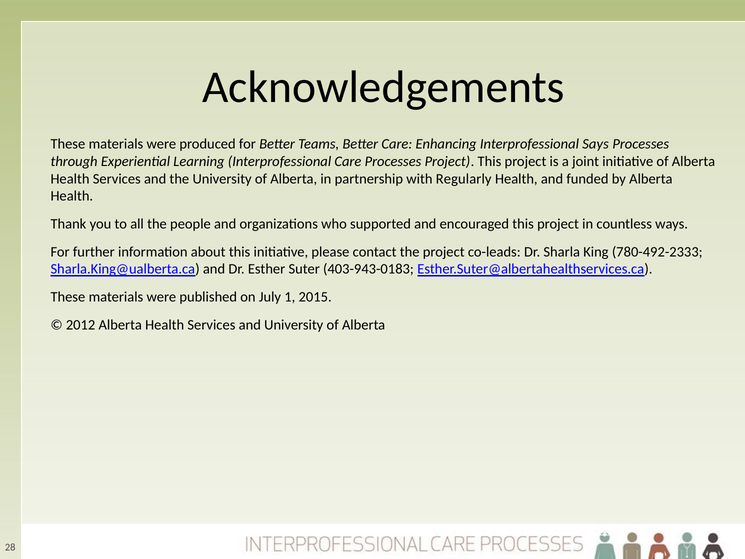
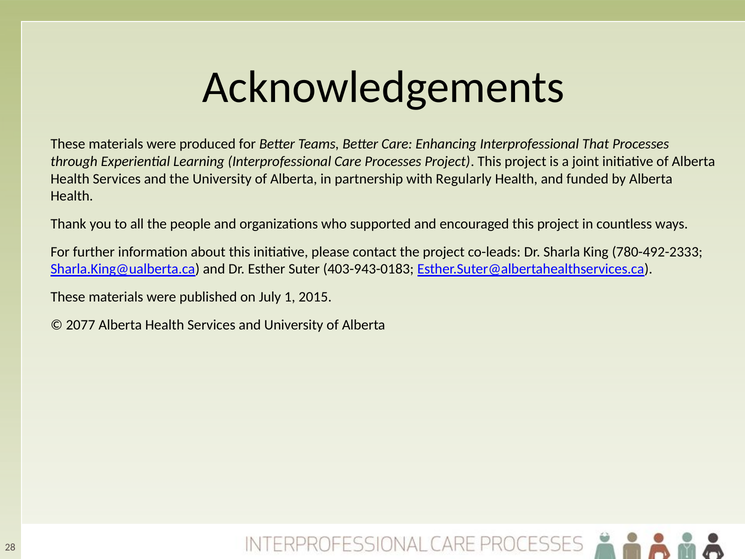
Says: Says -> That
2012: 2012 -> 2077
